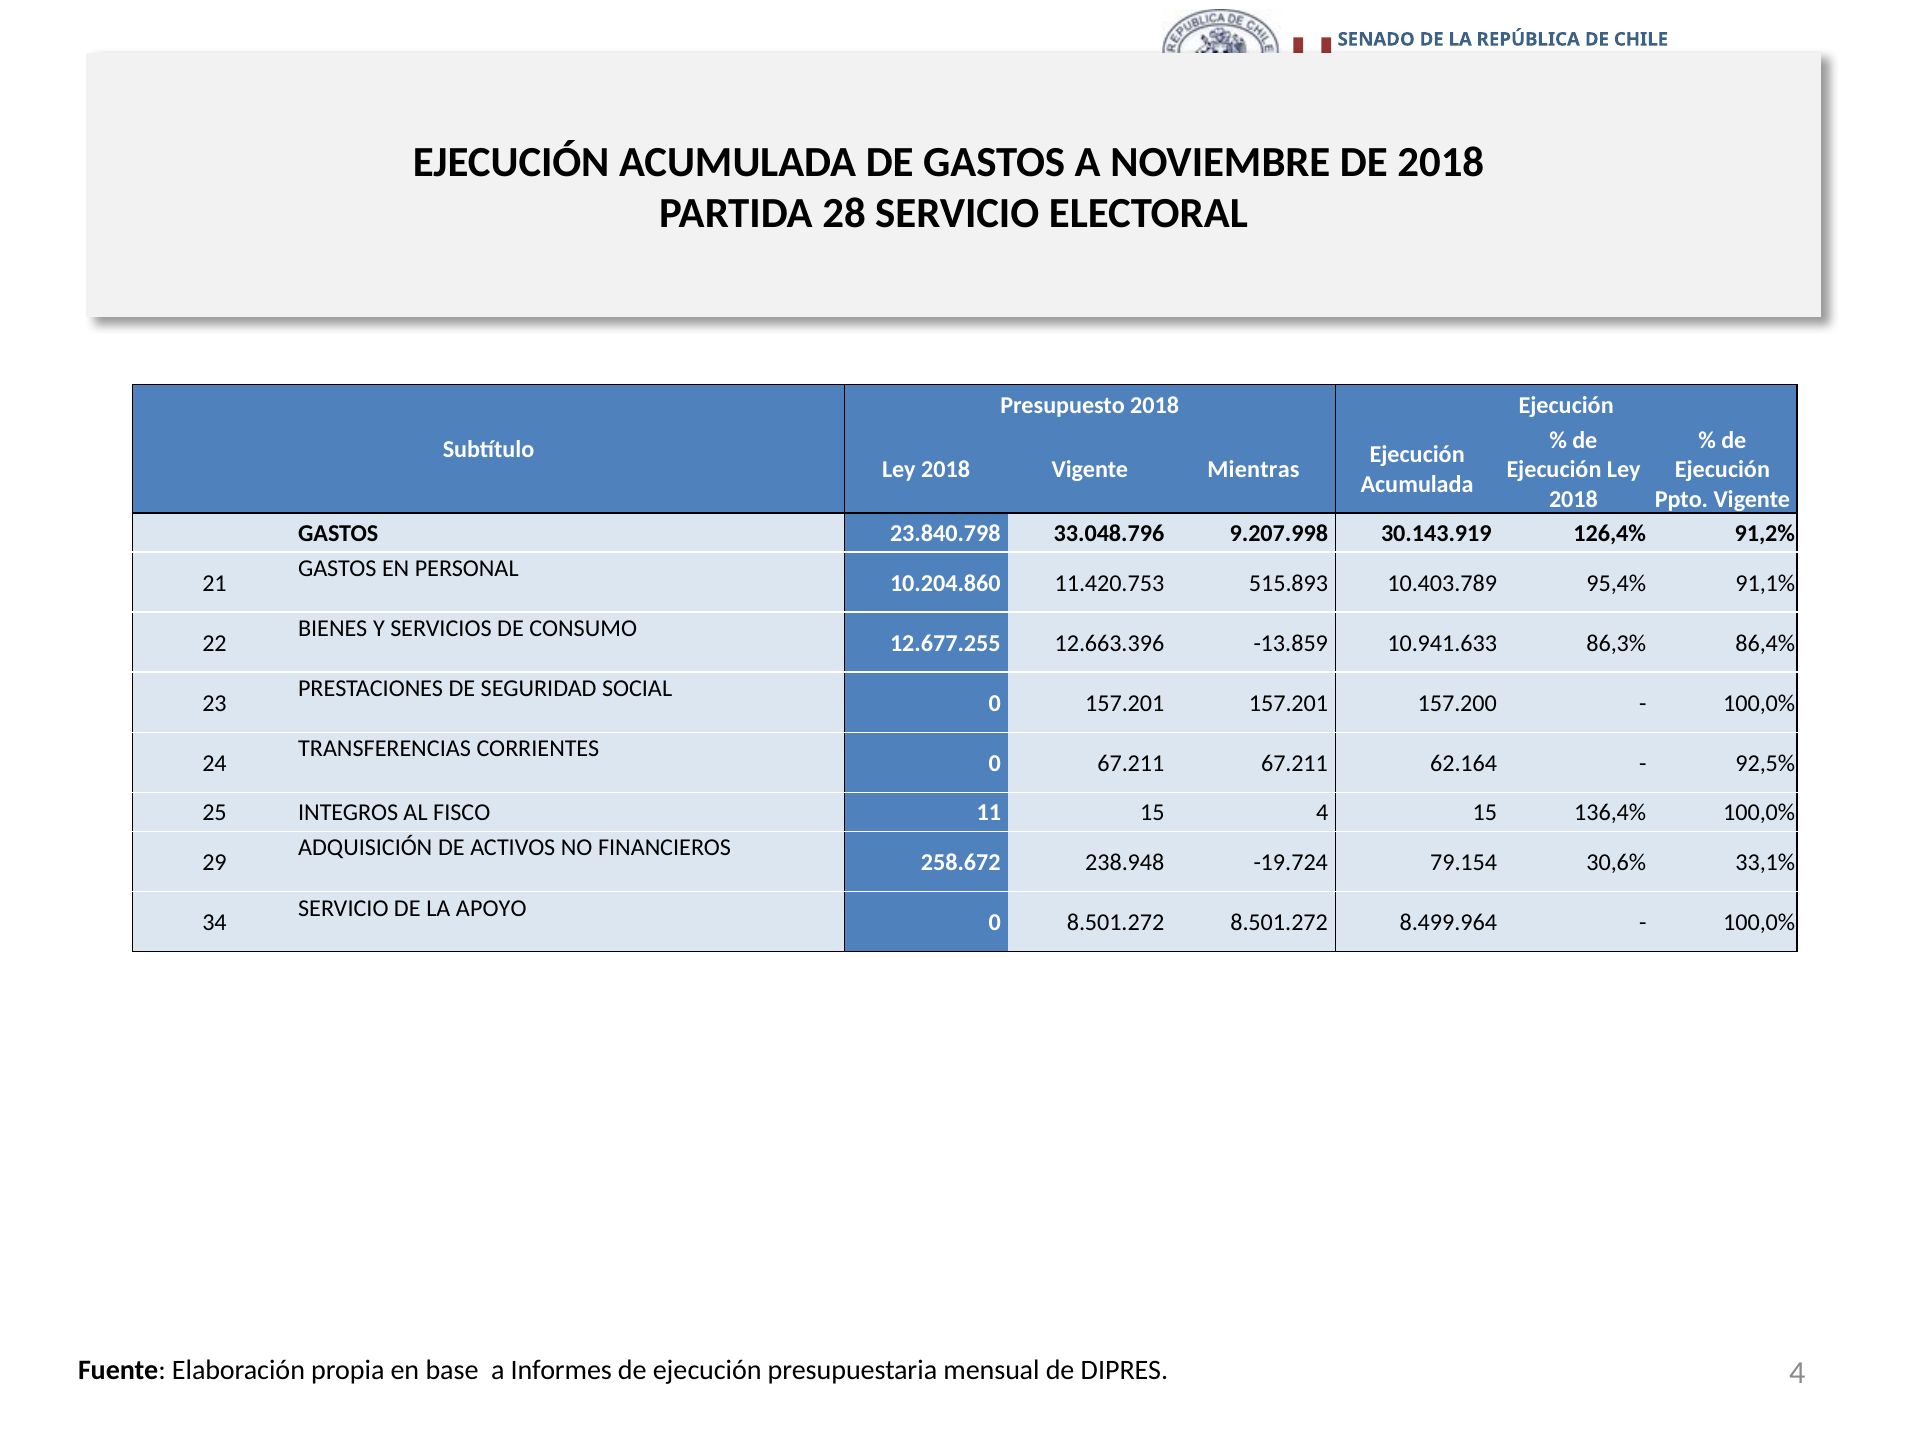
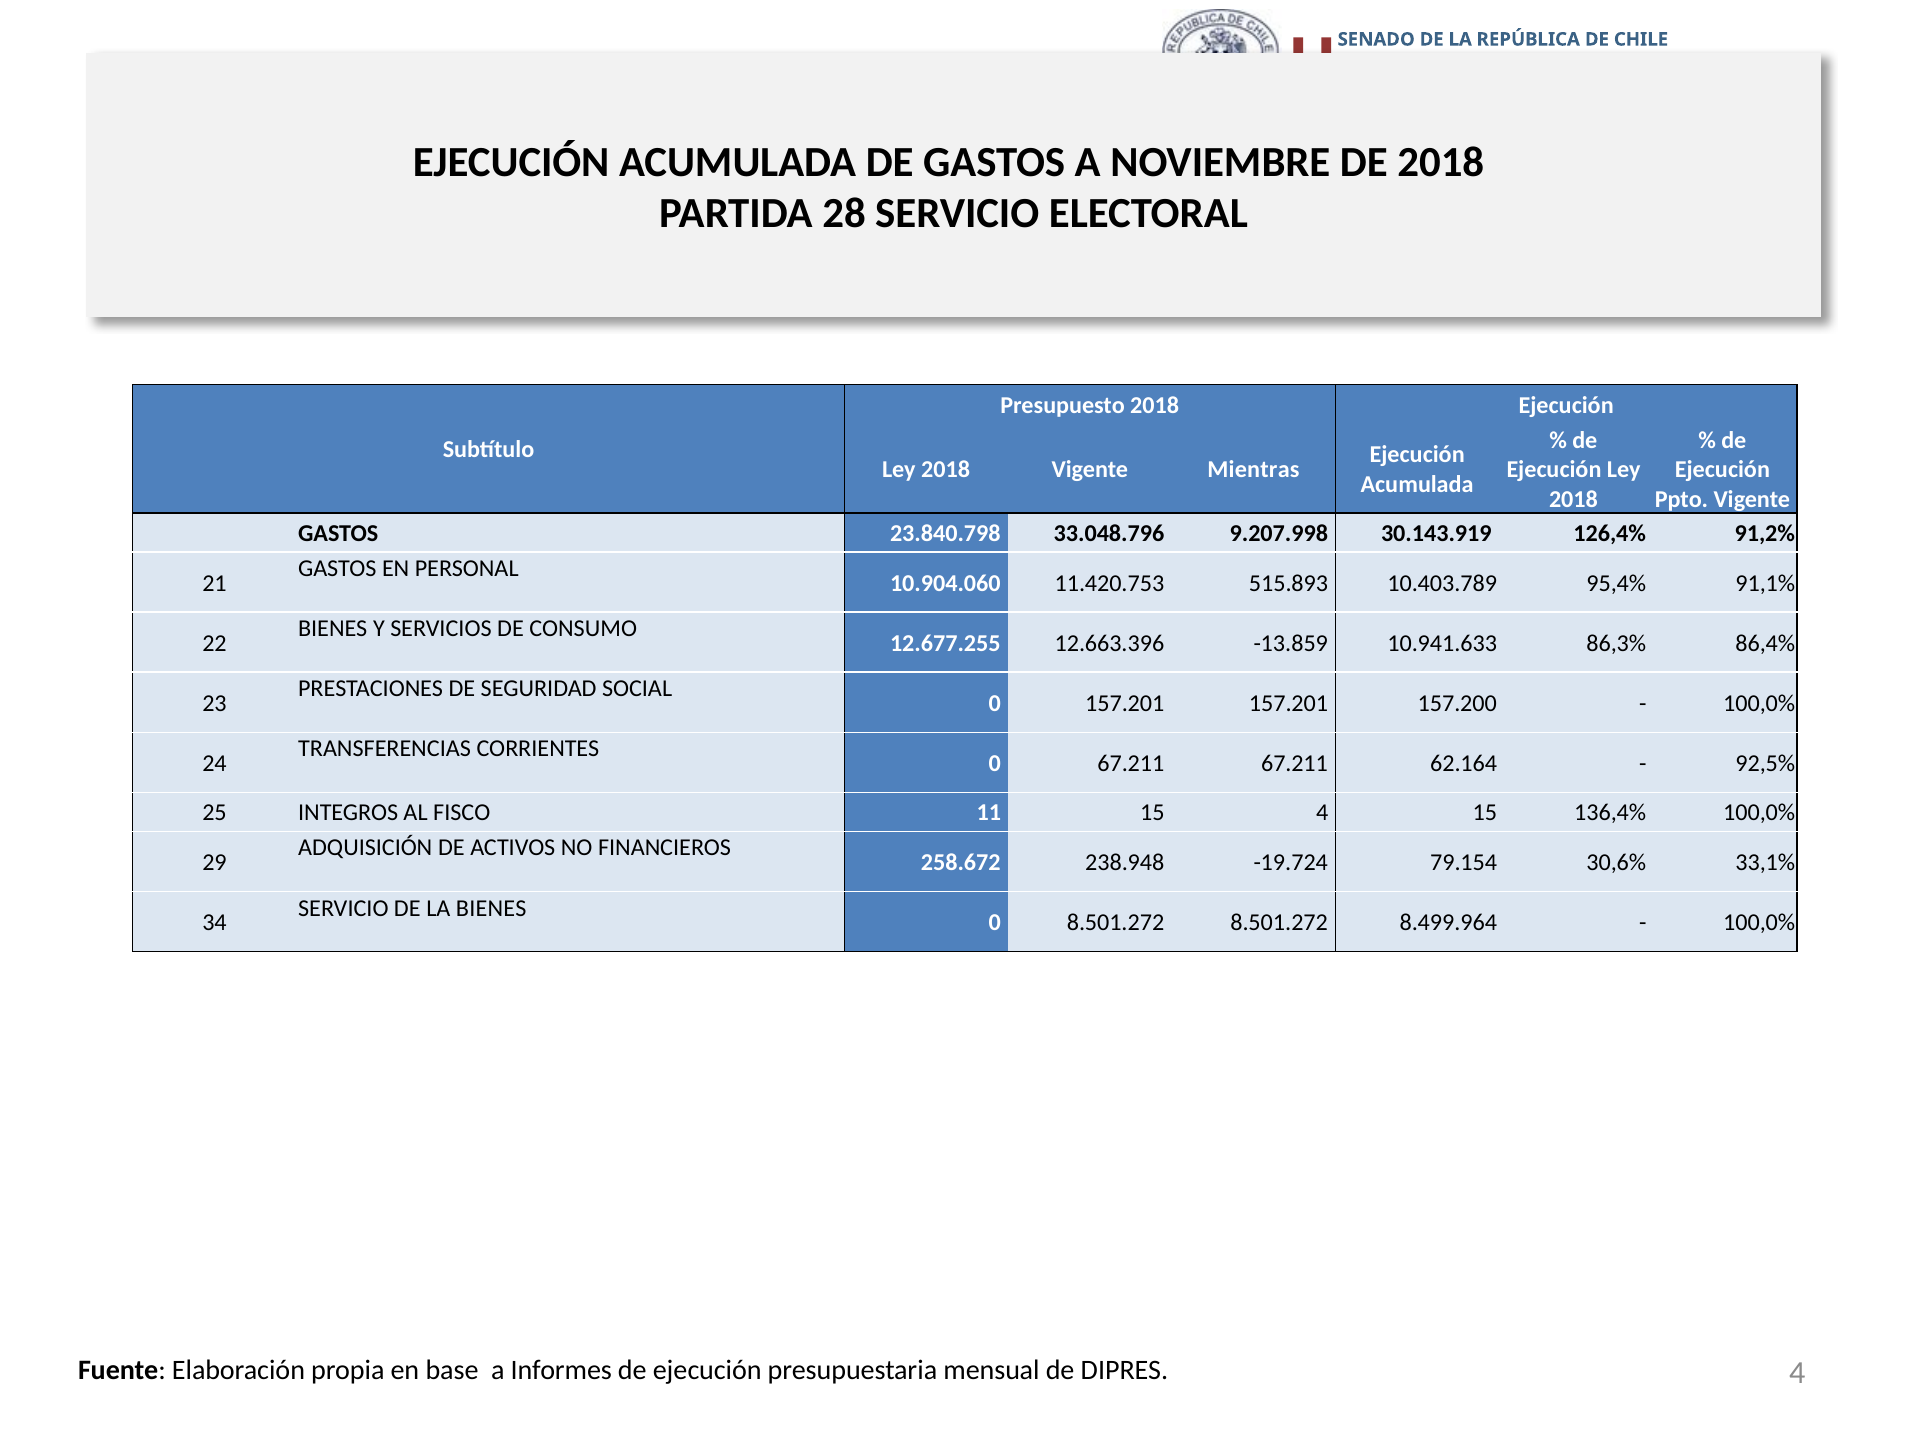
10.204.860: 10.204.860 -> 10.904.060
LA APOYO: APOYO -> BIENES
